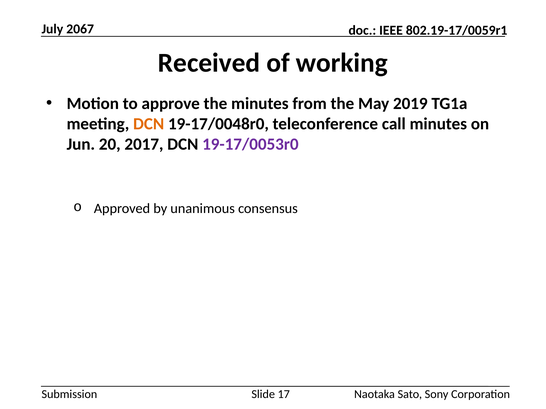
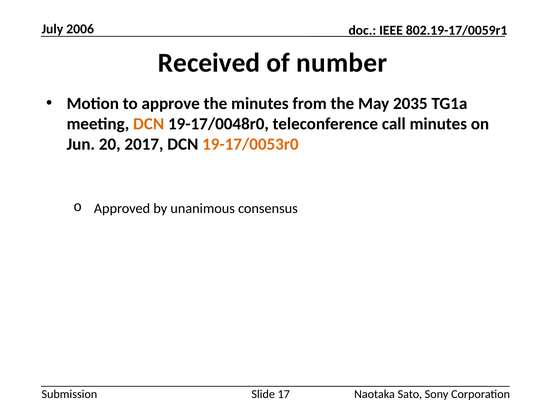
2067: 2067 -> 2006
working: working -> number
2019: 2019 -> 2035
19-17/0053r0 colour: purple -> orange
